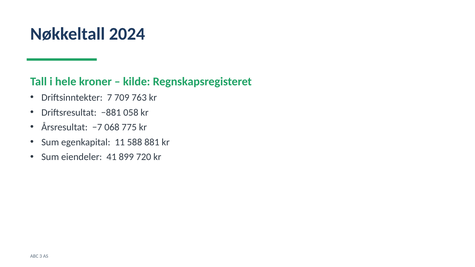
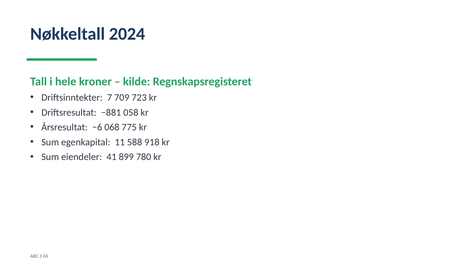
763: 763 -> 723
−7: −7 -> −6
881: 881 -> 918
720: 720 -> 780
